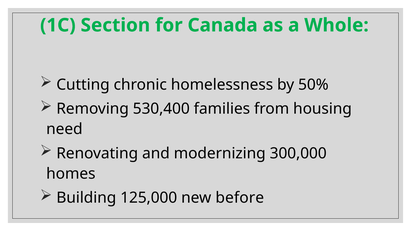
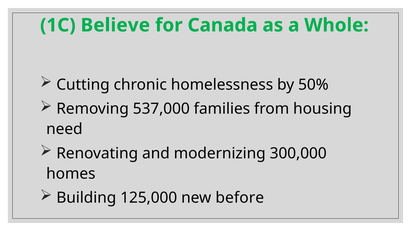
Section: Section -> Believe
530,400: 530,400 -> 537,000
